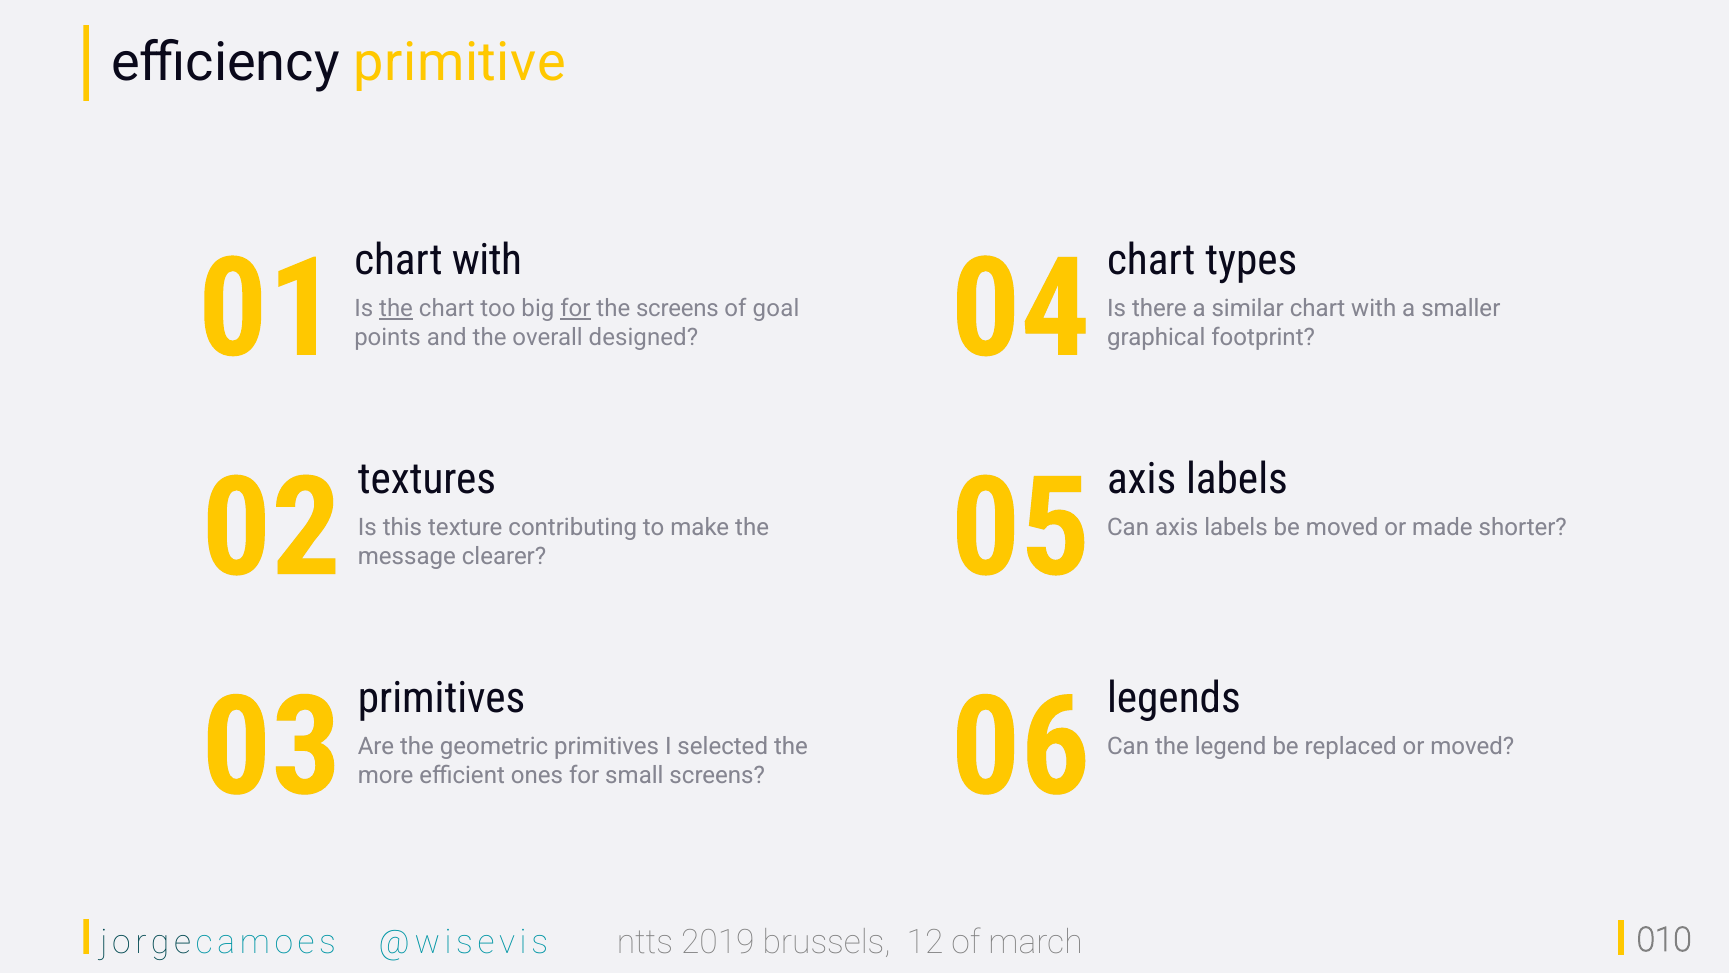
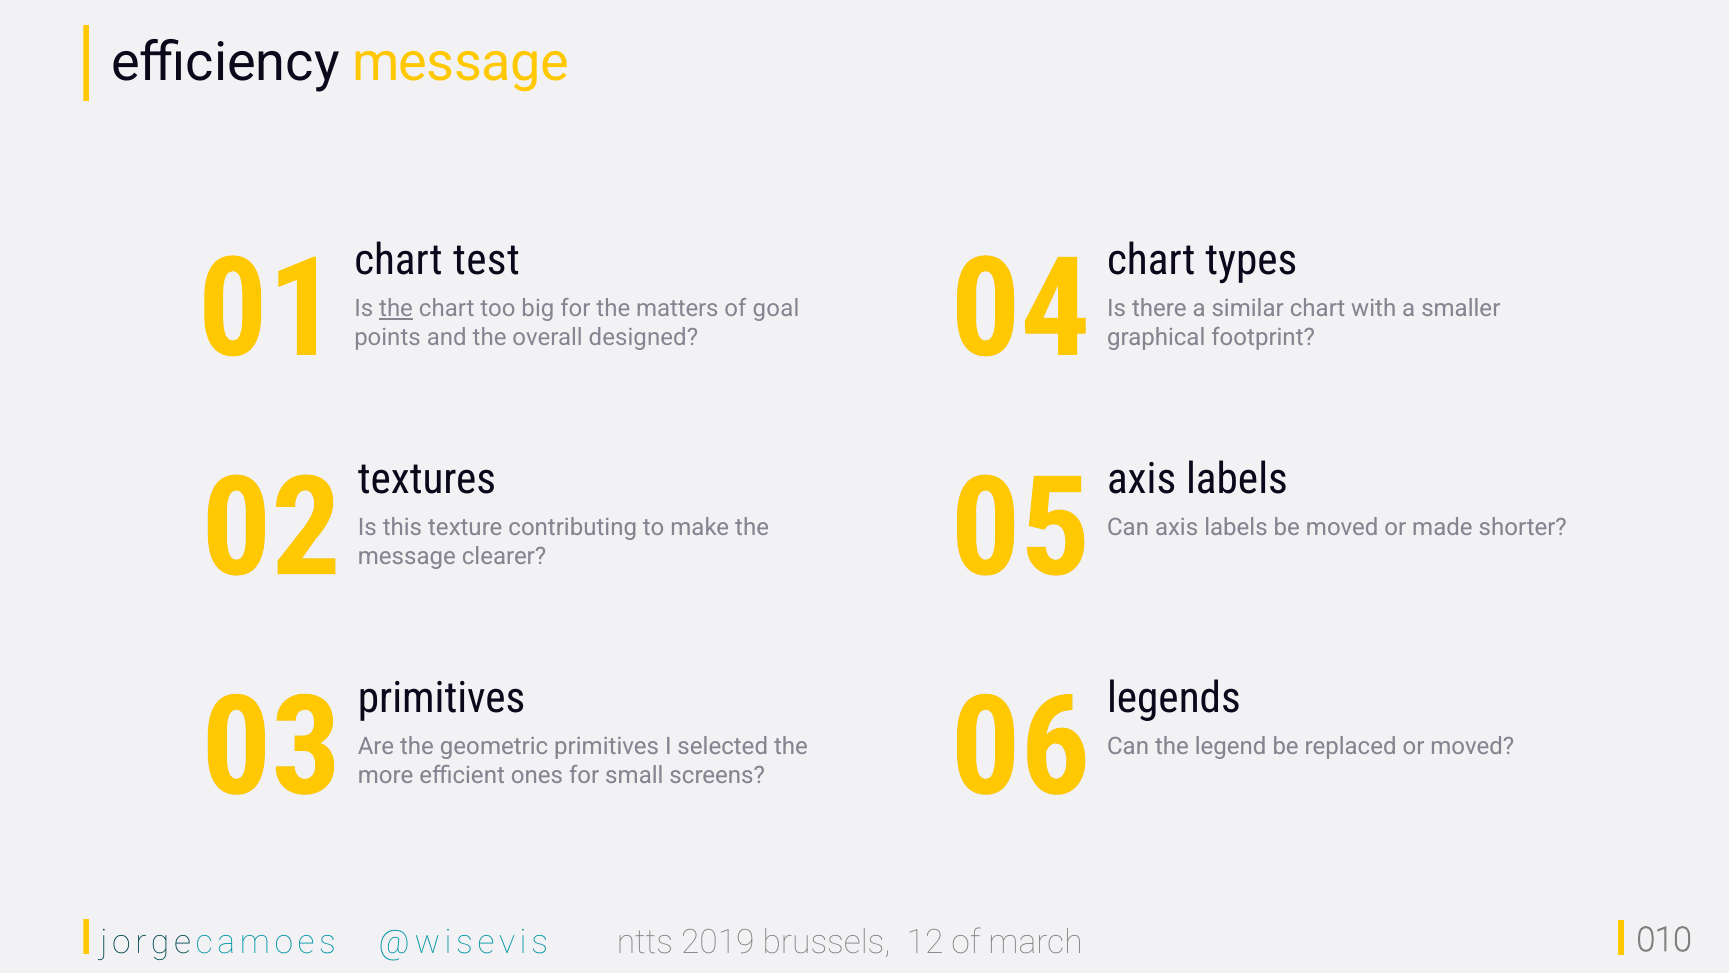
efficiency primitive: primitive -> message
01 chart with: with -> test
for at (575, 308) underline: present -> none
the screens: screens -> matters
